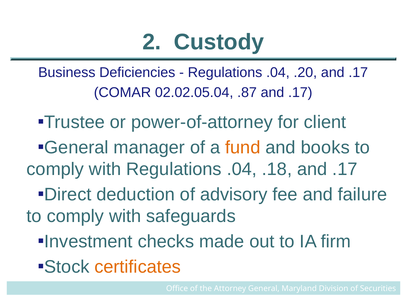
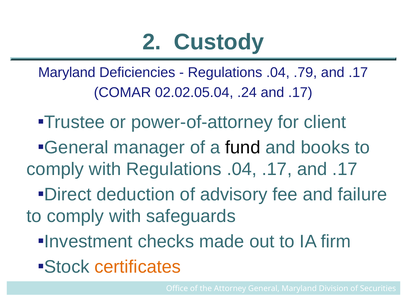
Business at (67, 73): Business -> Maryland
.20: .20 -> .79
.87: .87 -> .24
fund colour: orange -> black
.04 .18: .18 -> .17
